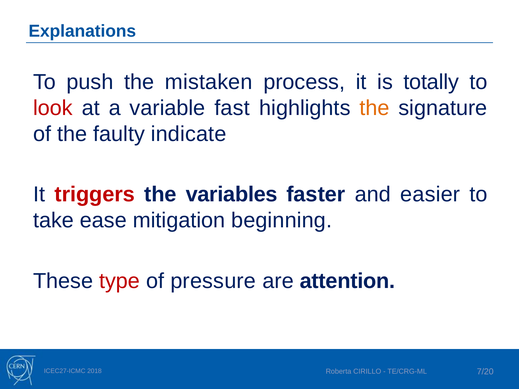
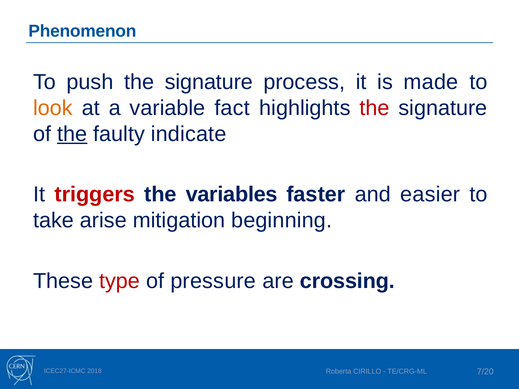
Explanations: Explanations -> Phenomenon
mistaken at (209, 82): mistaken -> signature
totally: totally -> made
look colour: red -> orange
fast: fast -> fact
the at (374, 108) colour: orange -> red
the at (72, 134) underline: none -> present
ease: ease -> arise
attention: attention -> crossing
